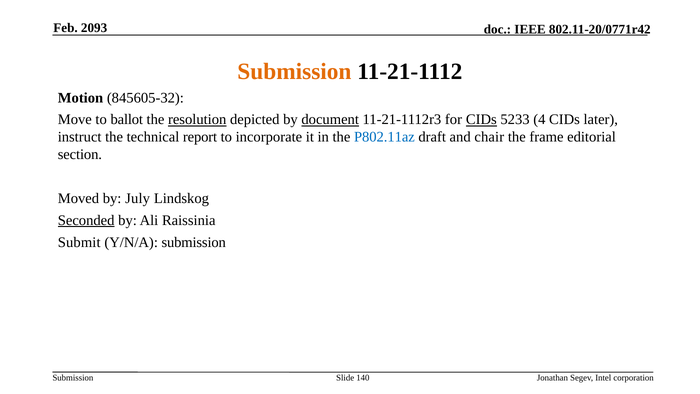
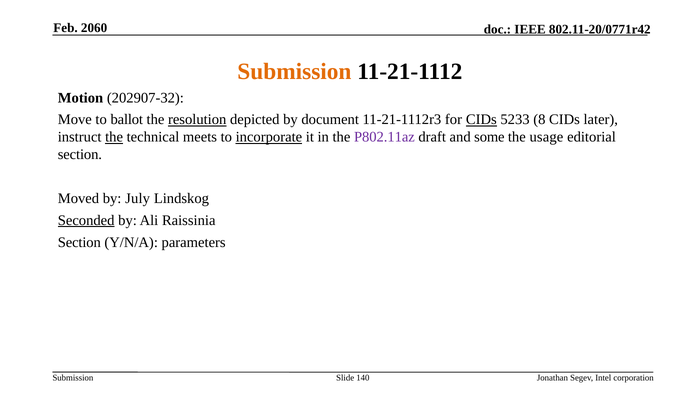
2093: 2093 -> 2060
845605-32: 845605-32 -> 202907-32
document underline: present -> none
4: 4 -> 8
the at (114, 137) underline: none -> present
report: report -> meets
incorporate underline: none -> present
P802.11az colour: blue -> purple
chair: chair -> some
frame: frame -> usage
Submit at (79, 242): Submit -> Section
Y/N/A submission: submission -> parameters
